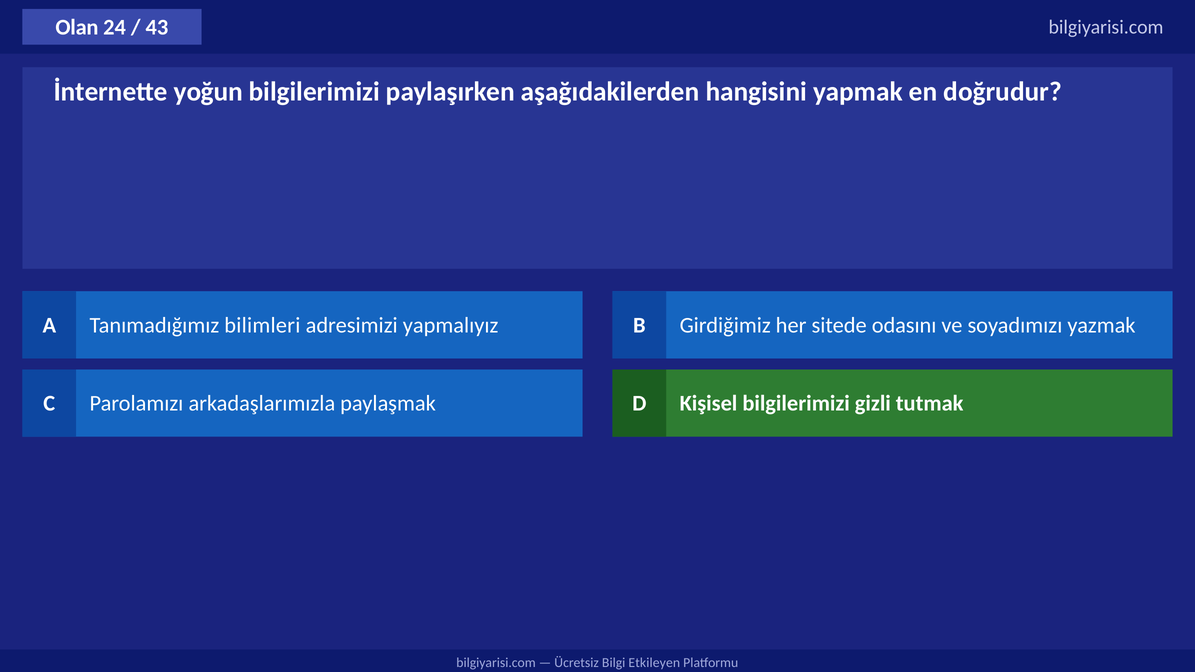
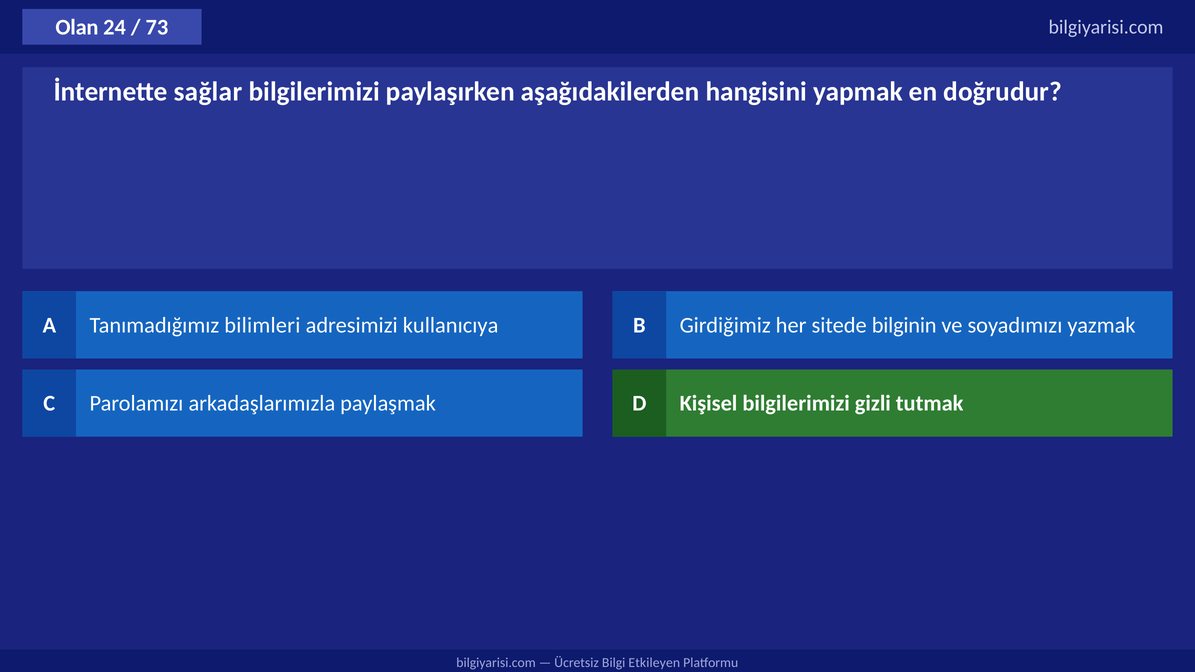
43: 43 -> 73
yoğun: yoğun -> sağlar
yapmalıyız: yapmalıyız -> kullanıcıya
odasını: odasını -> bilginin
